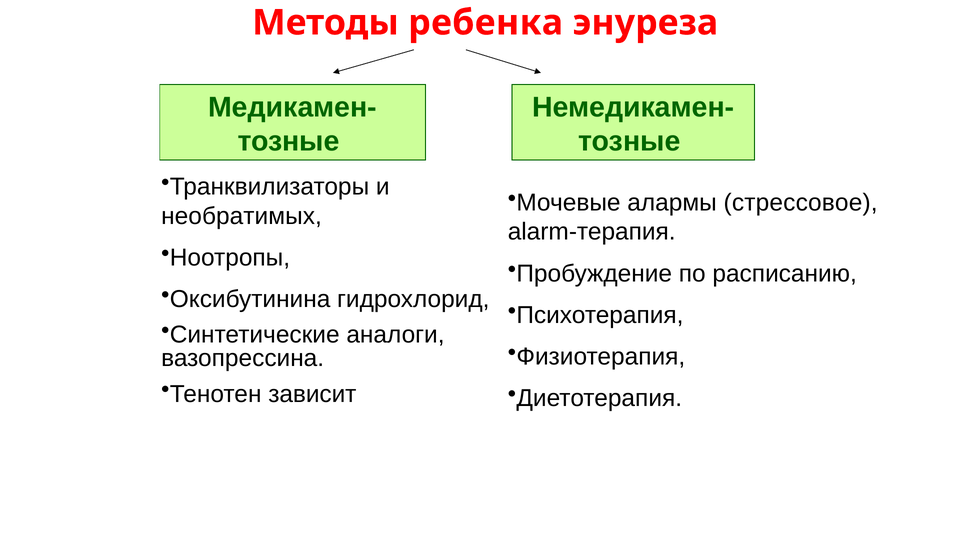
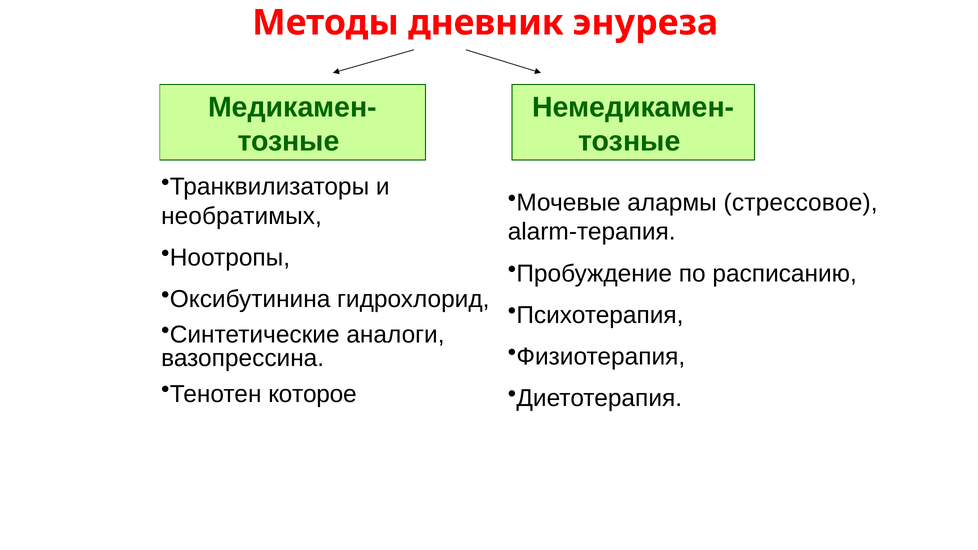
ребенка: ребенка -> дневник
зависит: зависит -> которое
